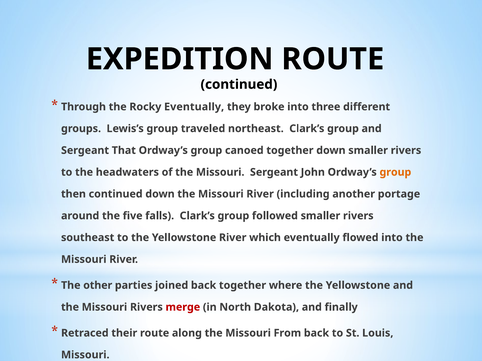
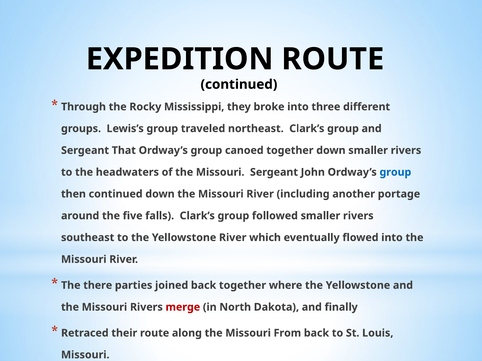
Rocky Eventually: Eventually -> Mississippi
group at (395, 172) colour: orange -> blue
other: other -> there
